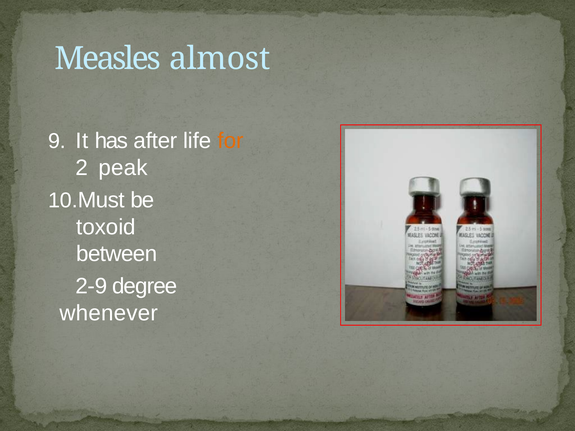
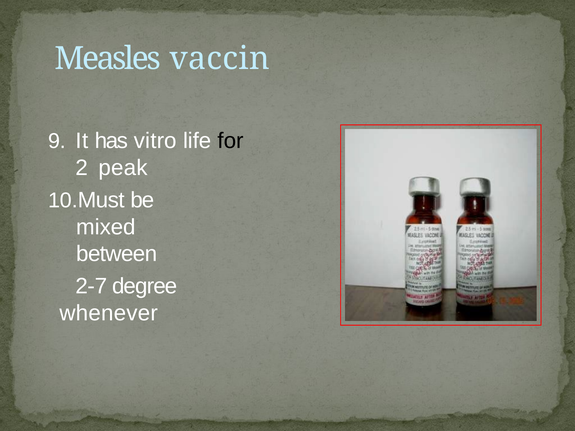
almost: almost -> vaccin
after: after -> vitro
for colour: orange -> black
toxoid: toxoid -> mixed
2-9: 2-9 -> 2-7
